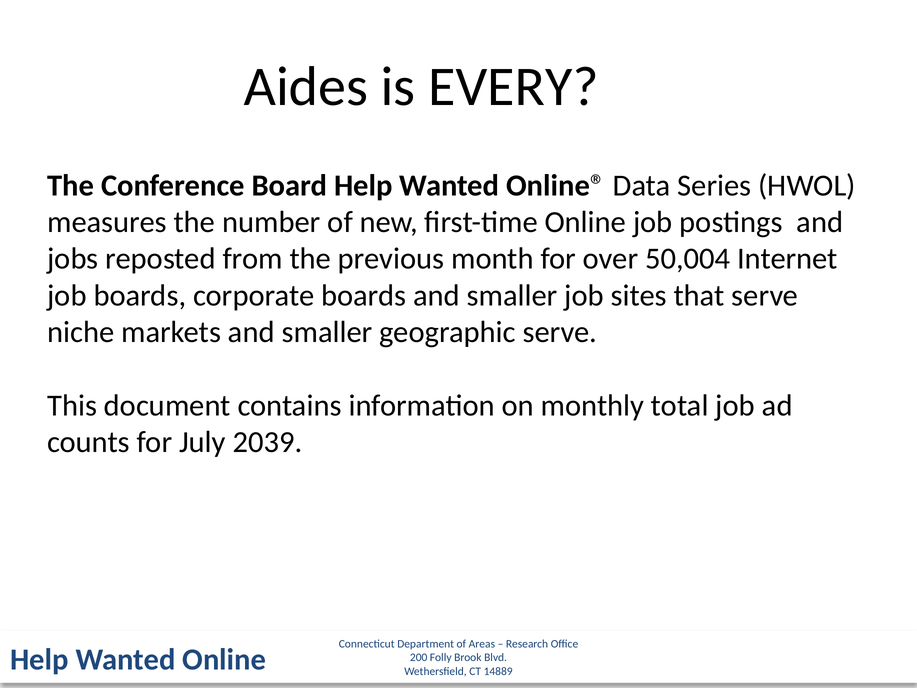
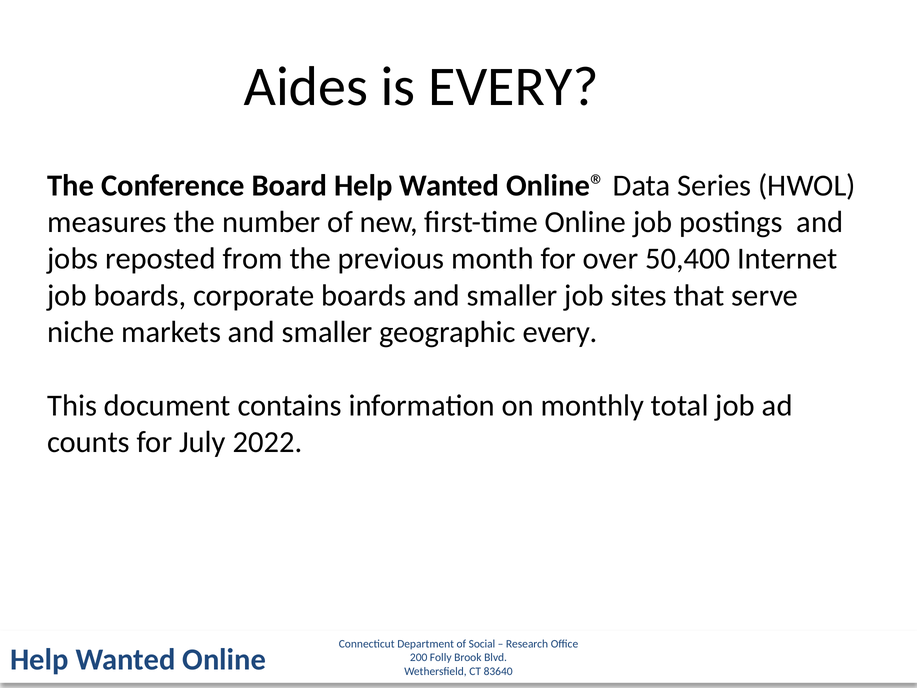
50,004: 50,004 -> 50,400
geographic serve: serve -> every
2039: 2039 -> 2022
Areas: Areas -> Social
14889: 14889 -> 83640
